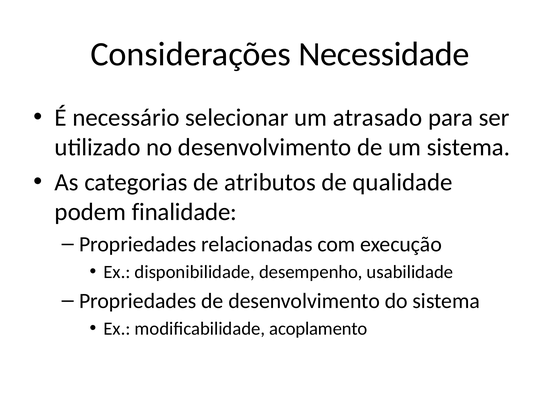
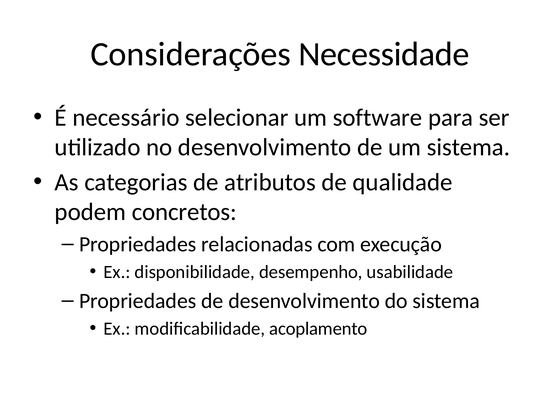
atrasado: atrasado -> software
finalidade: finalidade -> concretos
